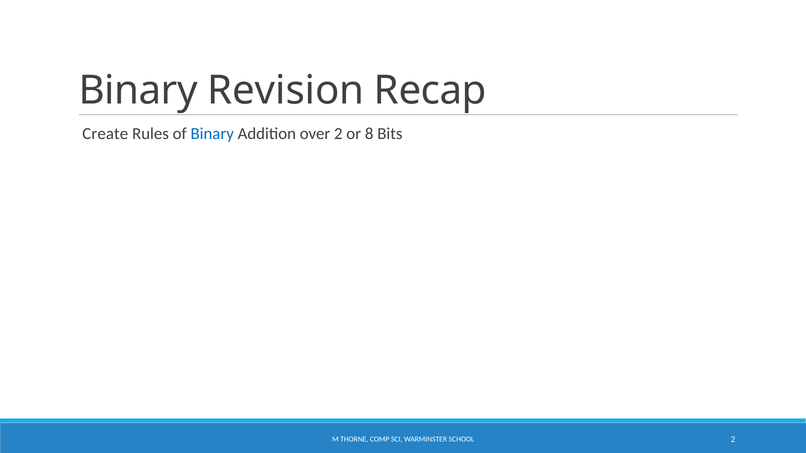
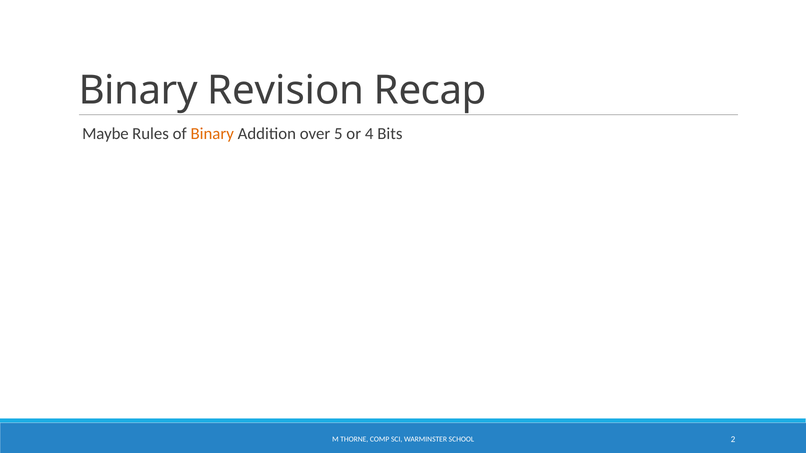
Create: Create -> Maybe
Binary at (212, 134) colour: blue -> orange
over 2: 2 -> 5
8: 8 -> 4
